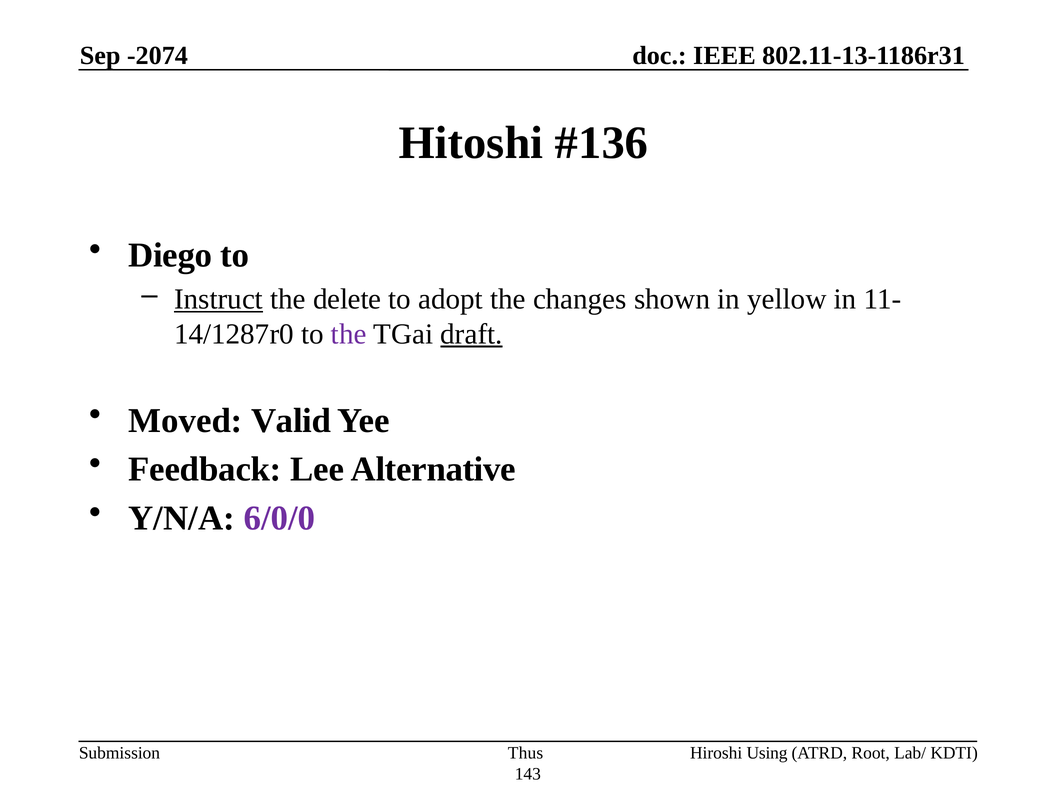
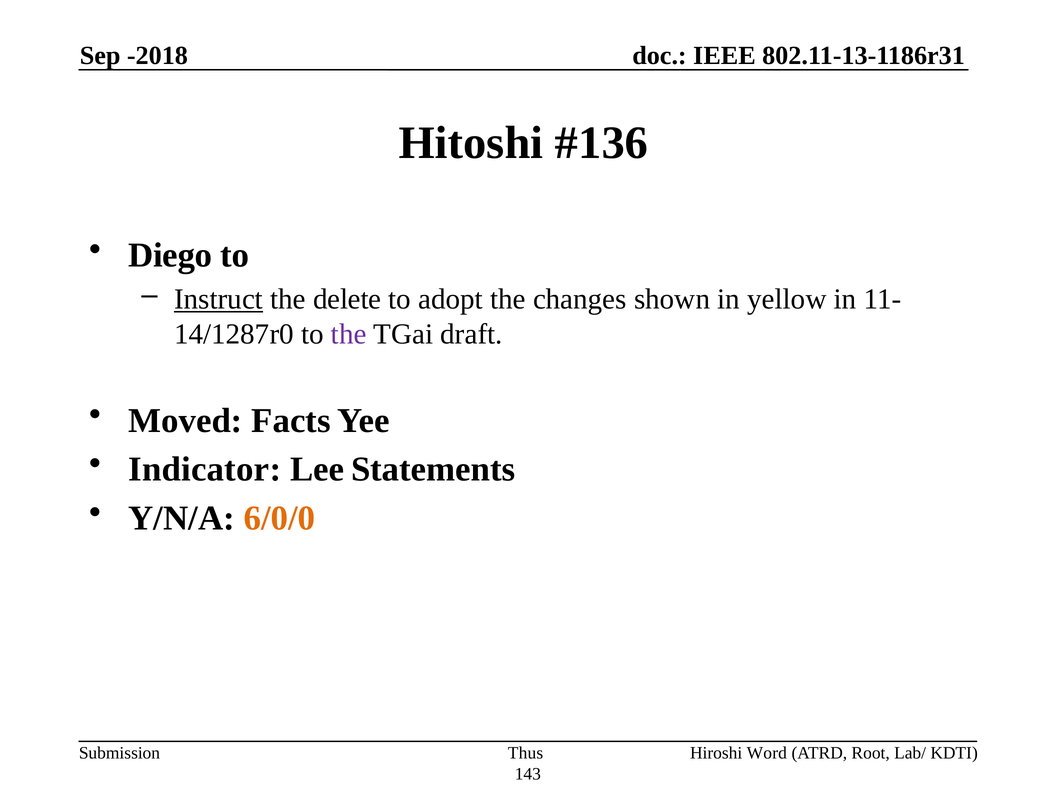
-2074: -2074 -> -2018
draft underline: present -> none
Valid: Valid -> Facts
Feedback: Feedback -> Indicator
Alternative: Alternative -> Statements
6/0/0 colour: purple -> orange
Using: Using -> Word
